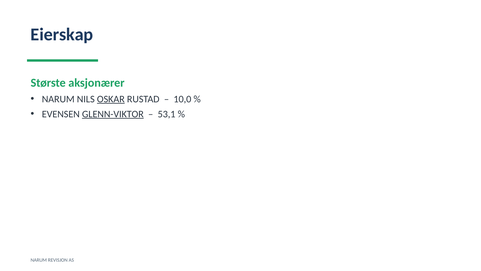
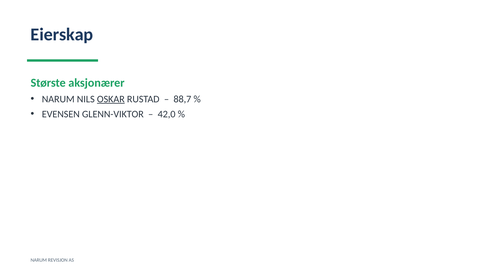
10,0: 10,0 -> 88,7
GLENN-VIKTOR underline: present -> none
53,1: 53,1 -> 42,0
